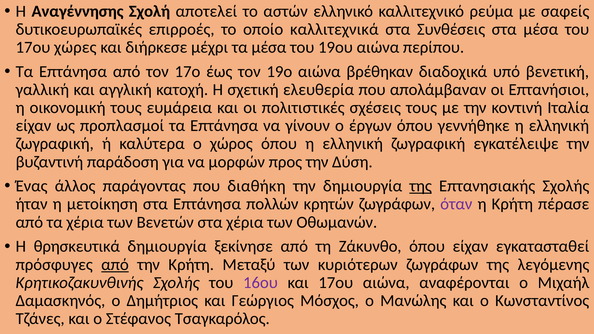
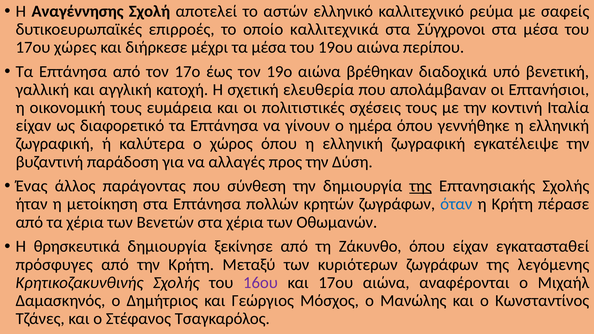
Συνθέσεις: Συνθέσεις -> Σύγχρονοι
προπλασμοί: προπλασμοί -> διαφορετικό
έργων: έργων -> ημέρα
μορφών: μορφών -> αλλαγές
διαθήκη: διαθήκη -> σύνθεση
όταν colour: purple -> blue
από at (115, 265) underline: present -> none
